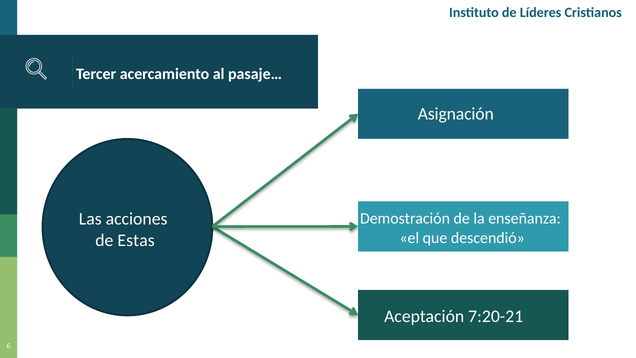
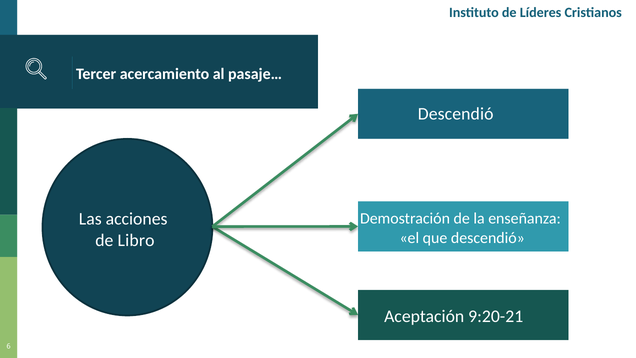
Asignación at (456, 114): Asignación -> Descendió
Estas: Estas -> Libro
7:20-21: 7:20-21 -> 9:20-21
